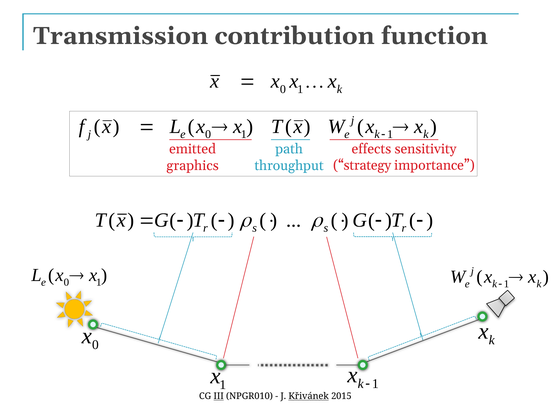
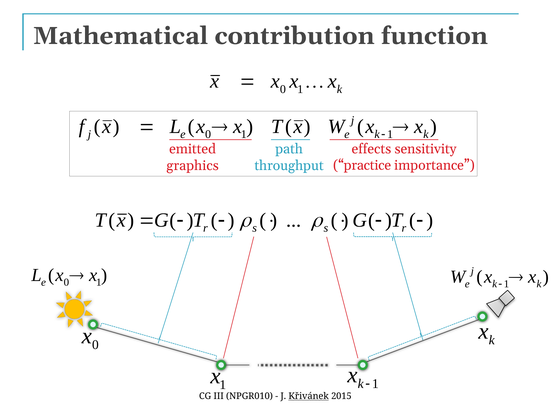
Transmission: Transmission -> Mathematical
strategy: strategy -> practice
III underline: present -> none
